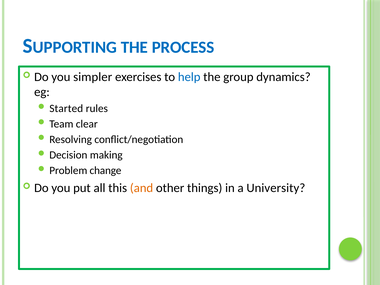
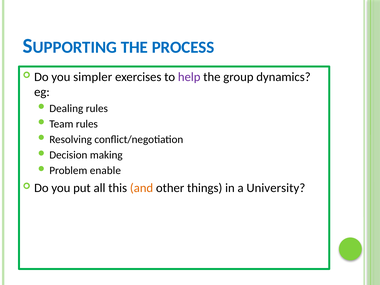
help colour: blue -> purple
Started: Started -> Dealing
Team clear: clear -> rules
change: change -> enable
